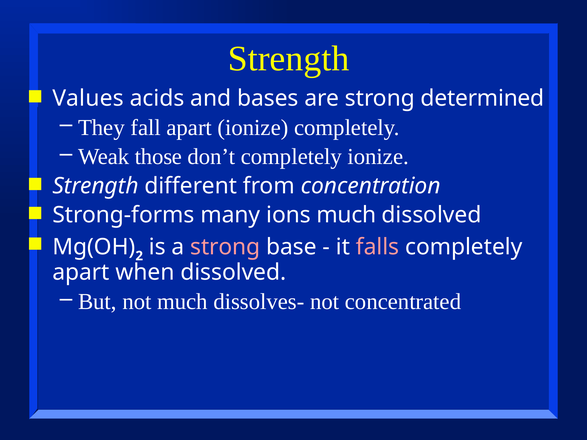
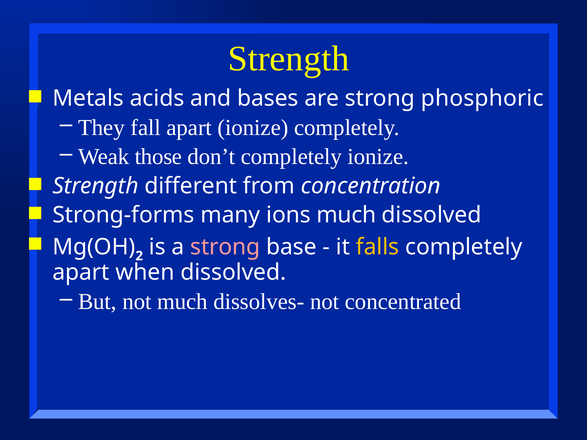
Values: Values -> Metals
determined: determined -> phosphoric
falls colour: pink -> yellow
